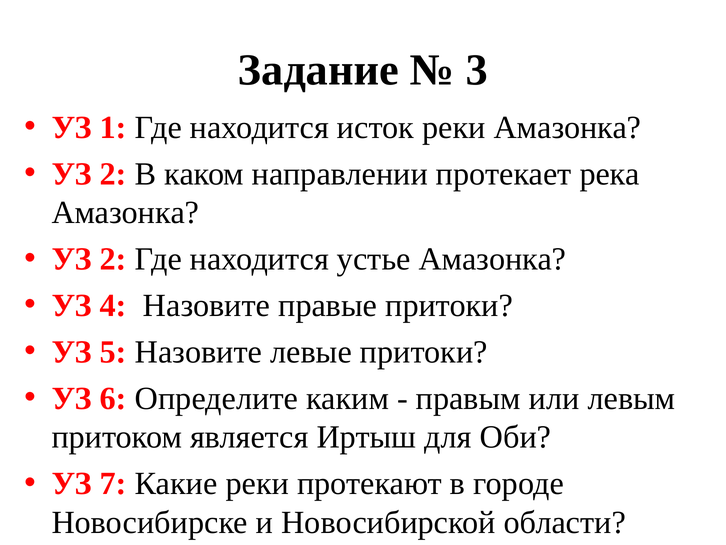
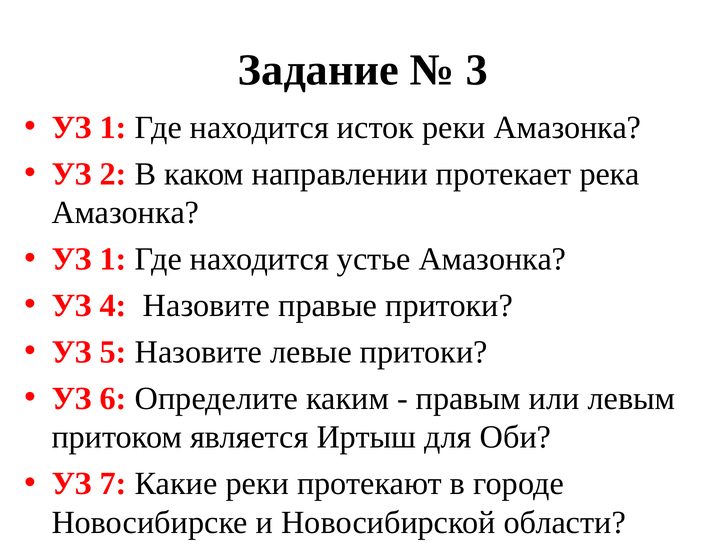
2 at (113, 259): 2 -> 1
